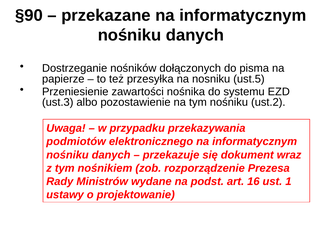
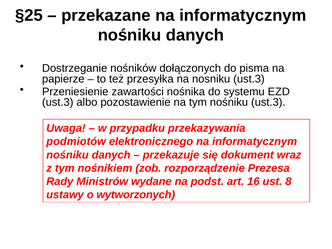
§90: §90 -> §25
nosniku ust.5: ust.5 -> ust.3
nośniku ust.2: ust.2 -> ust.3
1: 1 -> 8
projektowanie: projektowanie -> wytworzonych
